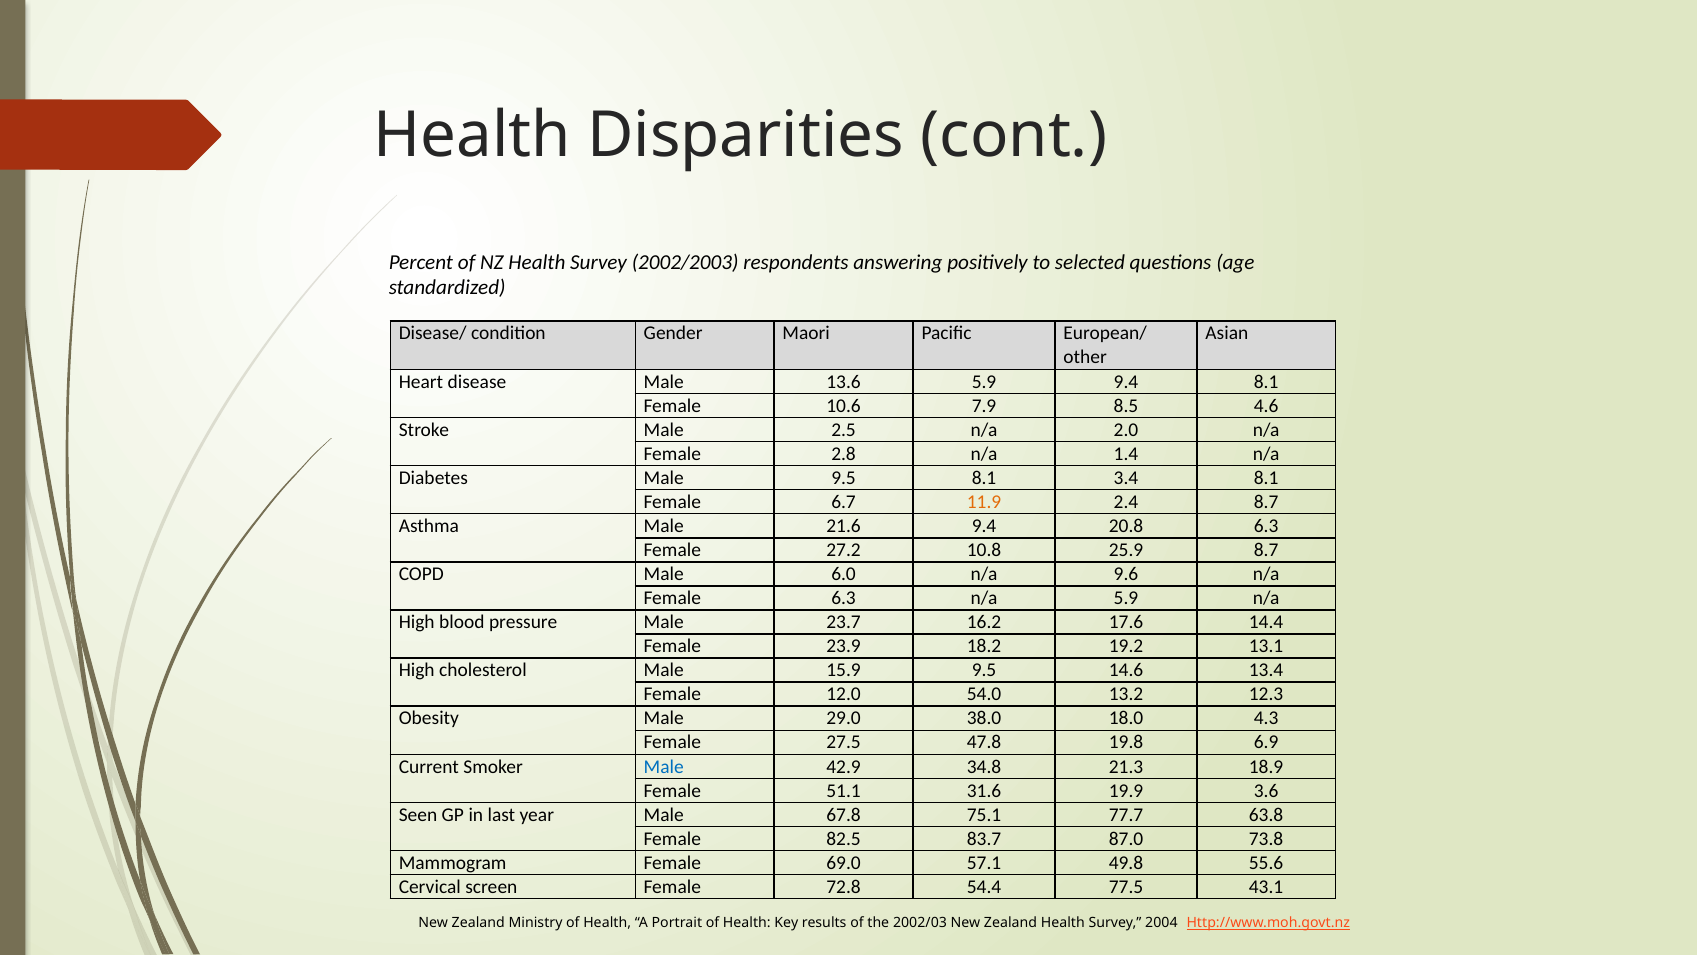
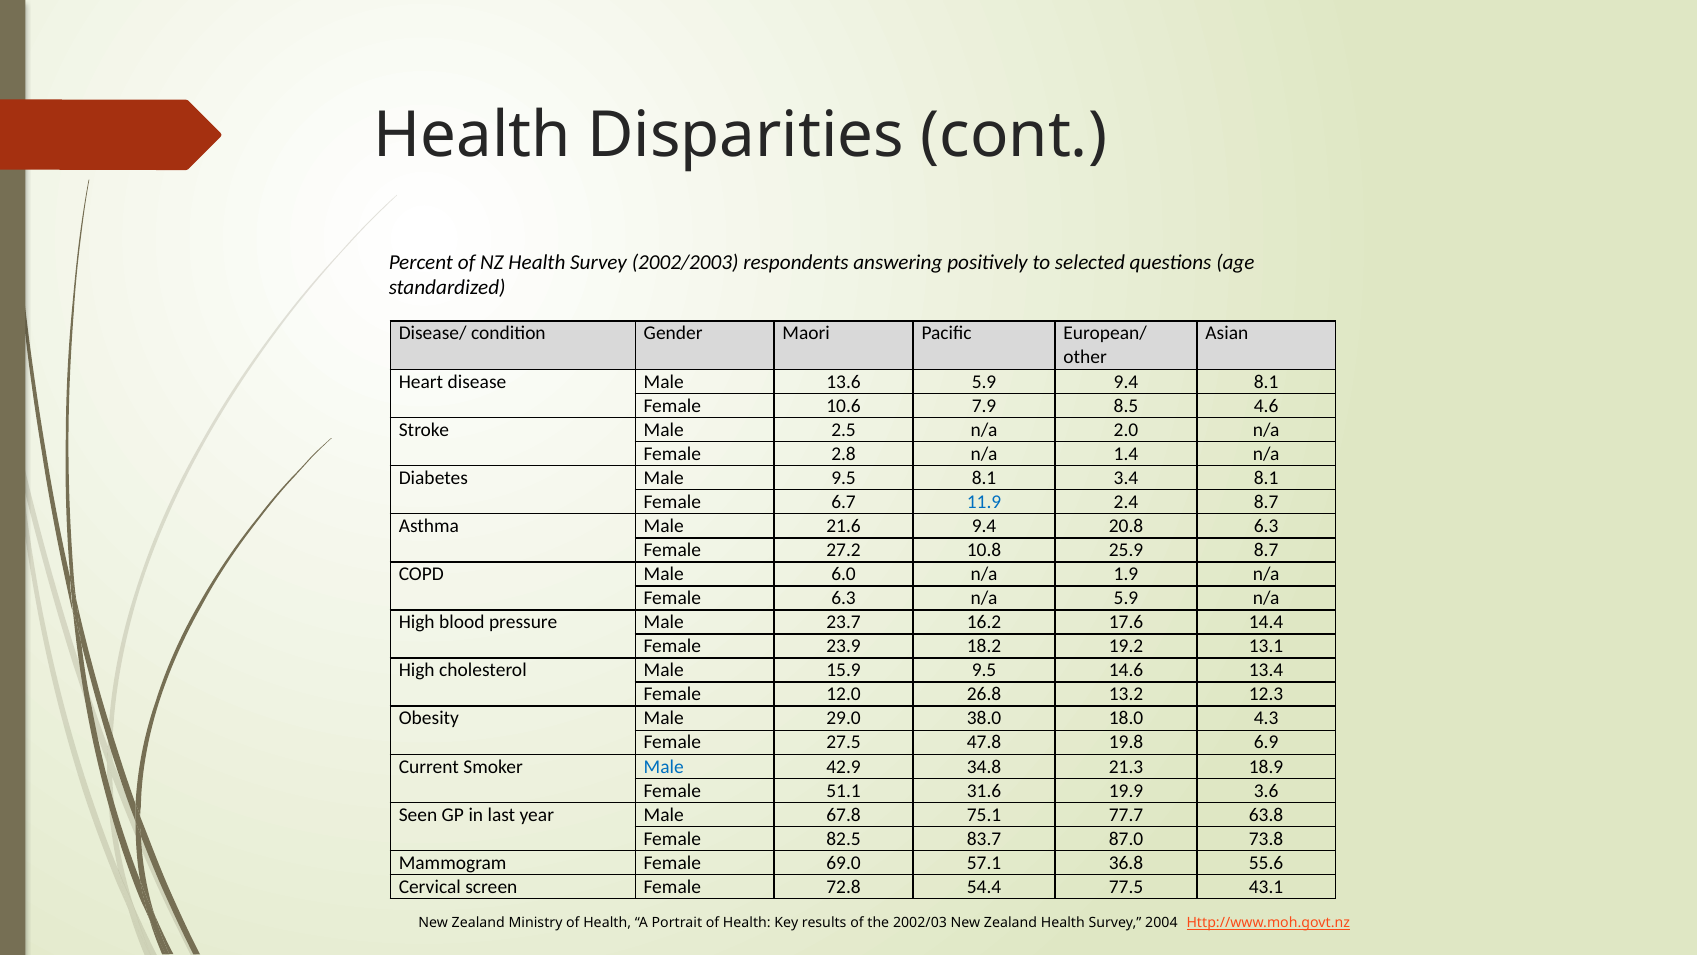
11.9 colour: orange -> blue
9.6: 9.6 -> 1.9
54.0: 54.0 -> 26.8
49.8: 49.8 -> 36.8
